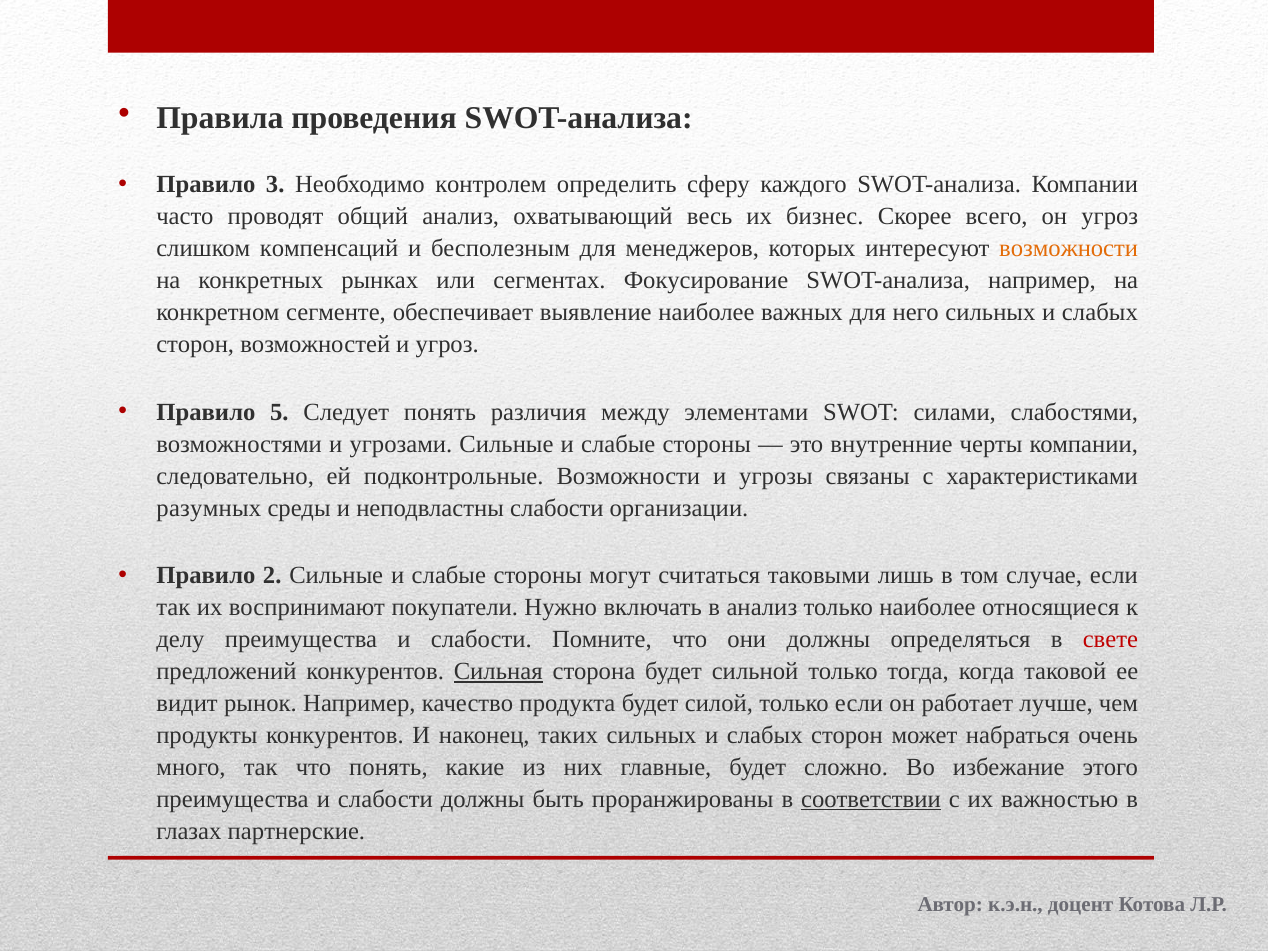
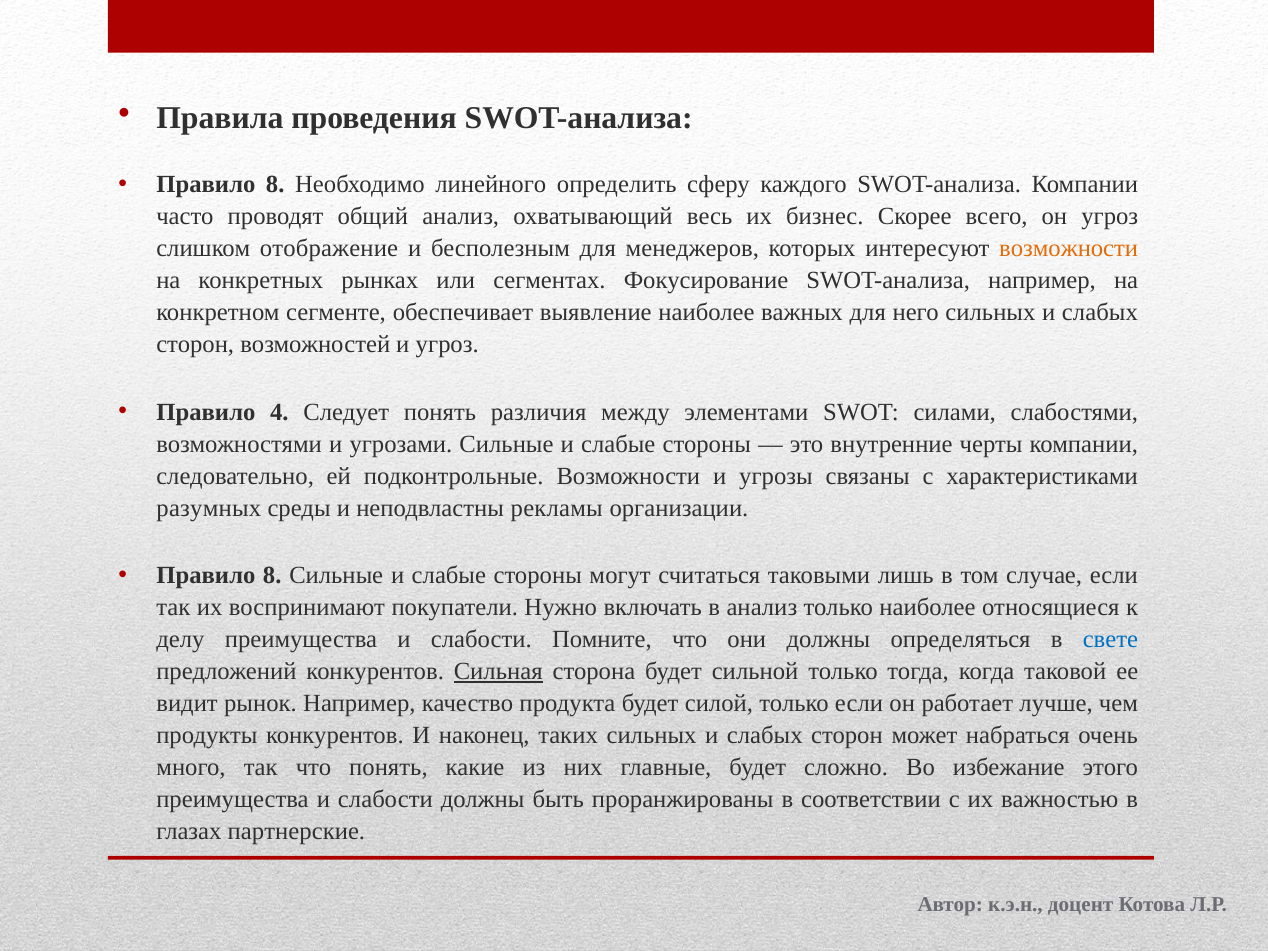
3 at (275, 185): 3 -> 8
контролем: контролем -> линейного
компенсаций: компенсаций -> отображение
5: 5 -> 4
неподвластны слабости: слабости -> рекламы
2 at (272, 575): 2 -> 8
свете colour: red -> blue
соответствии underline: present -> none
